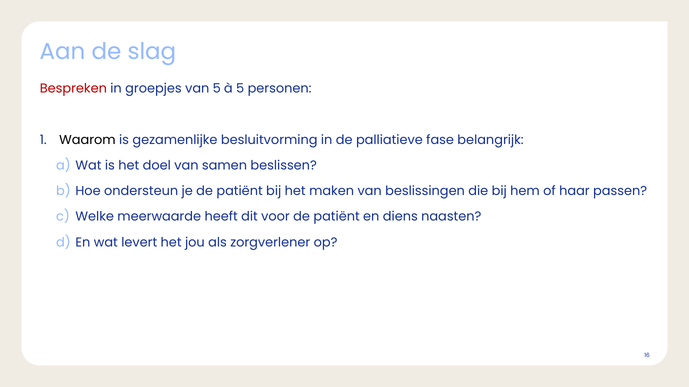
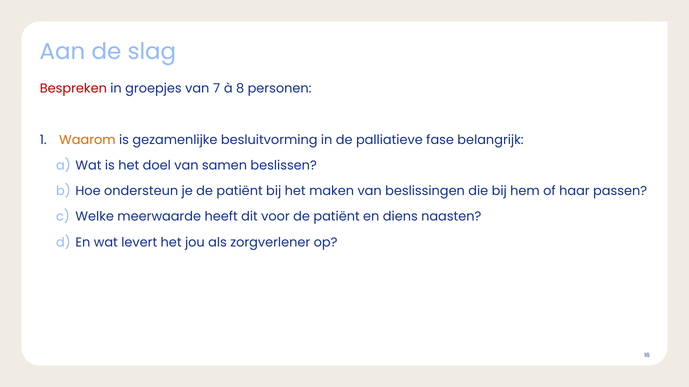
van 5: 5 -> 7
à 5: 5 -> 8
Waarom colour: black -> orange
